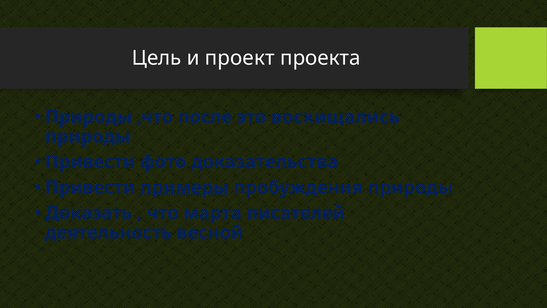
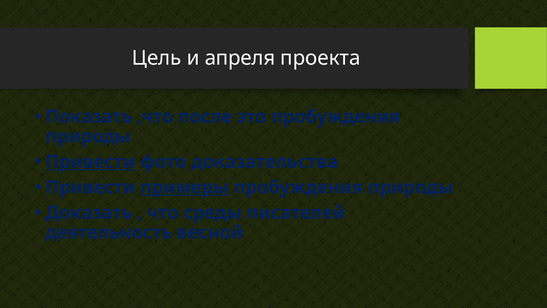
проект: проект -> апреля
Природы at (89, 117): Природы -> Показать
это восхищались: восхищались -> пробуждения
Привести at (90, 162) underline: none -> present
марта: марта -> среды
